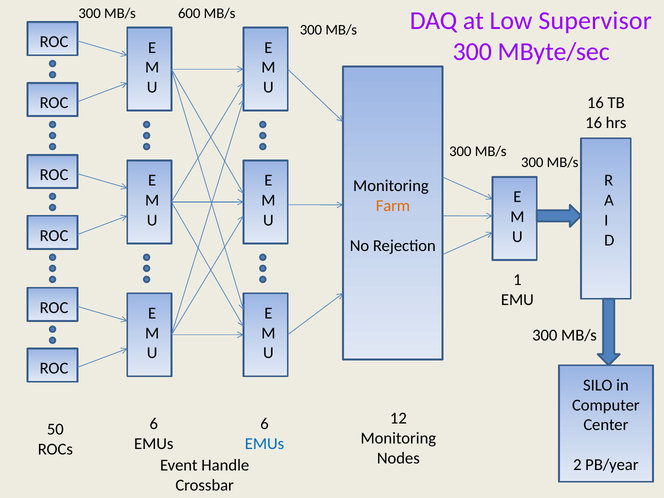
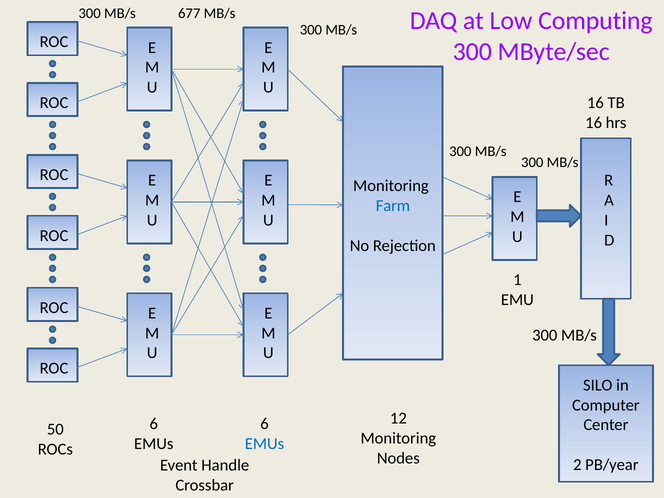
600: 600 -> 677
Supervisor: Supervisor -> Computing
Farm colour: orange -> blue
